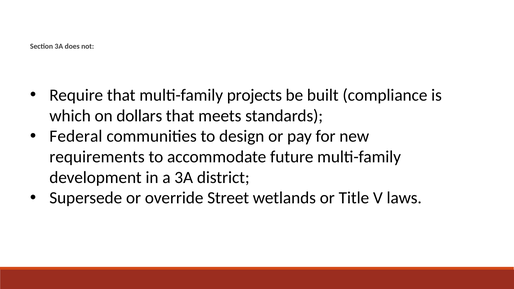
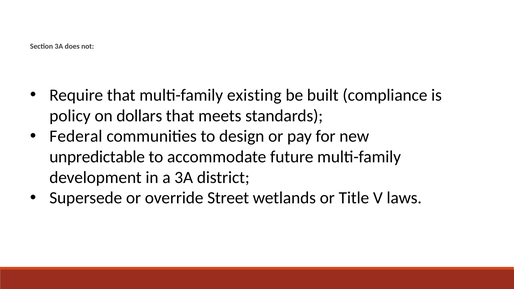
projects: projects -> existing
which: which -> policy
requirements: requirements -> unpredictable
